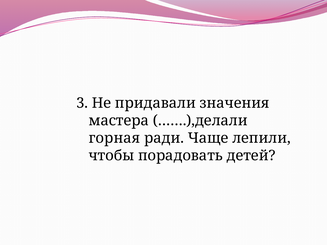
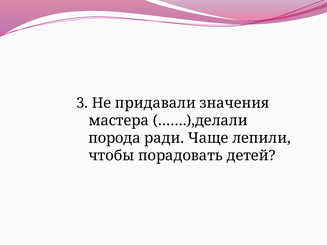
горная: горная -> порода
